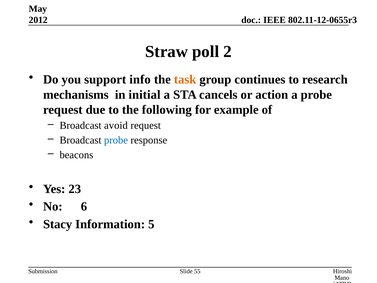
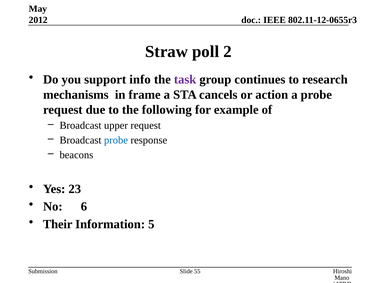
task colour: orange -> purple
initial: initial -> frame
avoid: avoid -> upper
Stacy: Stacy -> Their
